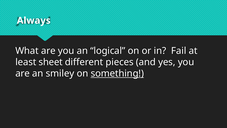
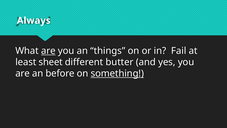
are at (48, 51) underline: none -> present
logical: logical -> things
pieces: pieces -> butter
smiley: smiley -> before
